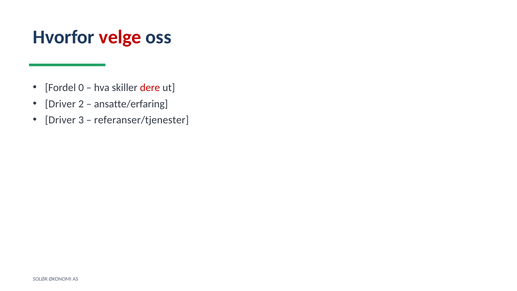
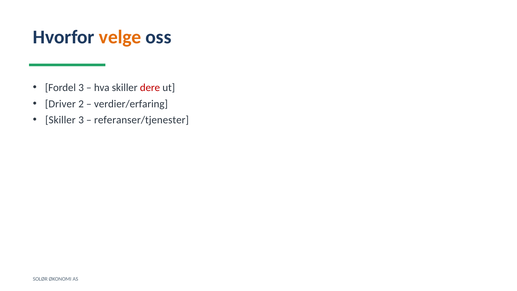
velge colour: red -> orange
Fordel 0: 0 -> 3
ansatte/erfaring: ansatte/erfaring -> verdier/erfaring
Driver at (60, 120): Driver -> Skiller
